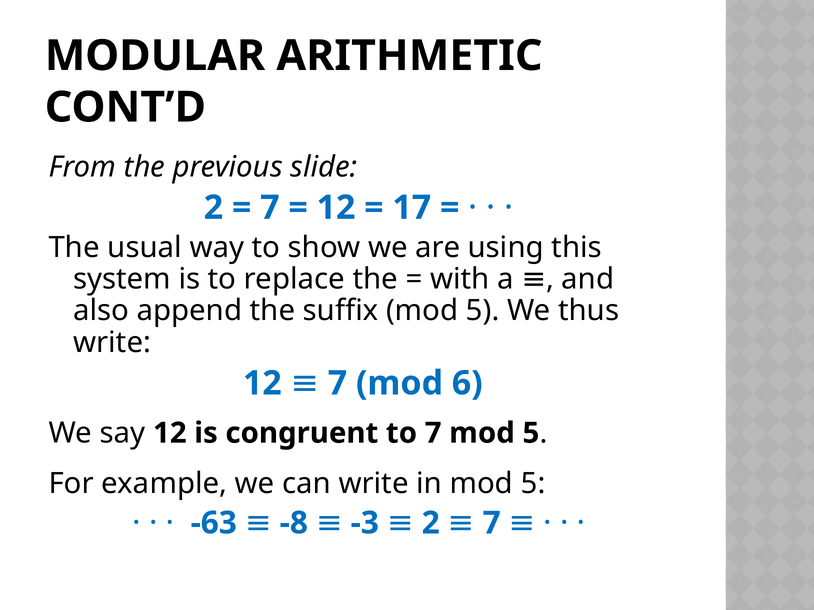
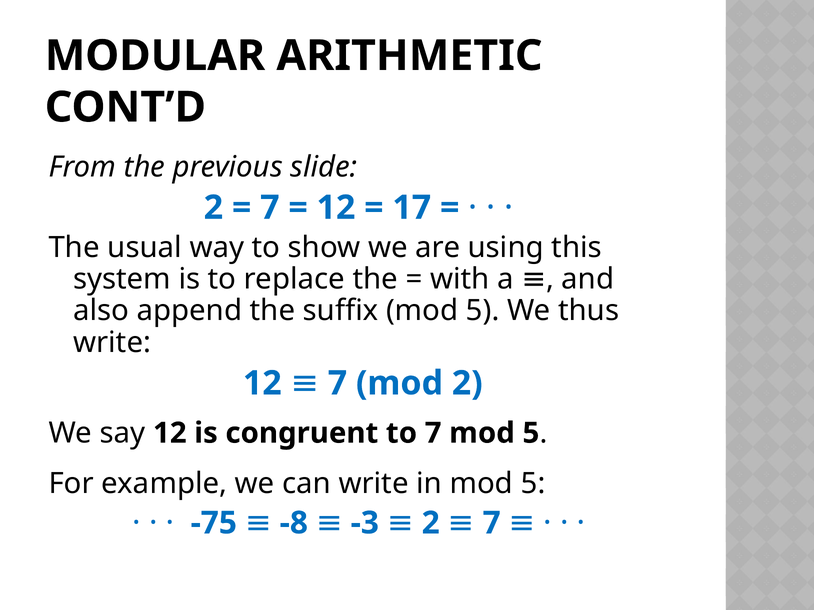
mod 6: 6 -> 2
-63: -63 -> -75
